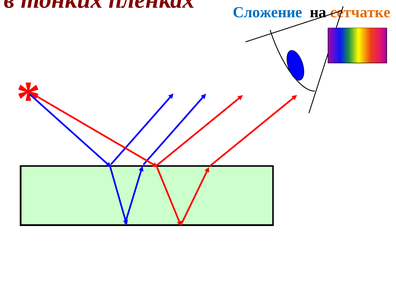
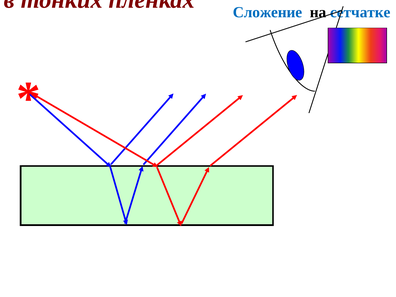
сетчатке colour: orange -> blue
